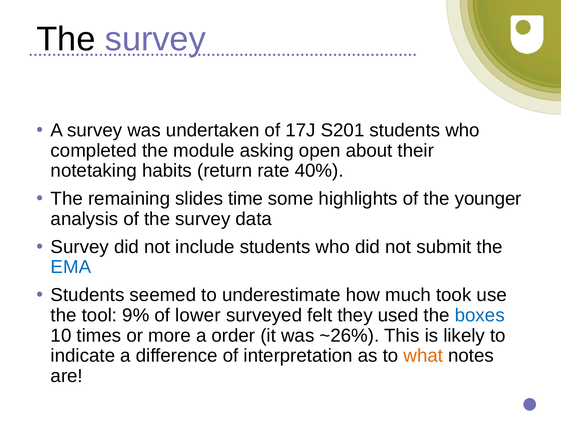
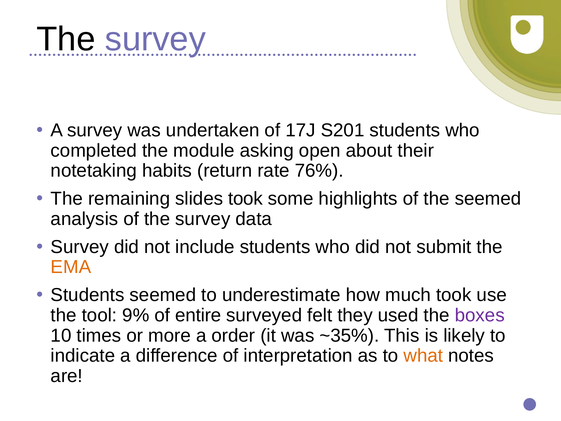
40%: 40% -> 76%
slides time: time -> took
the younger: younger -> seemed
EMA colour: blue -> orange
lower: lower -> entire
boxes colour: blue -> purple
~26%: ~26% -> ~35%
